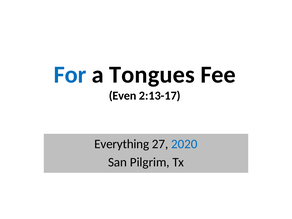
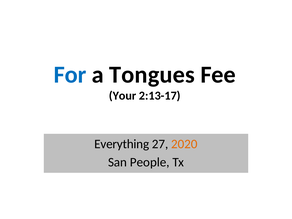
Even: Even -> Your
2020 colour: blue -> orange
Pilgrim: Pilgrim -> People
